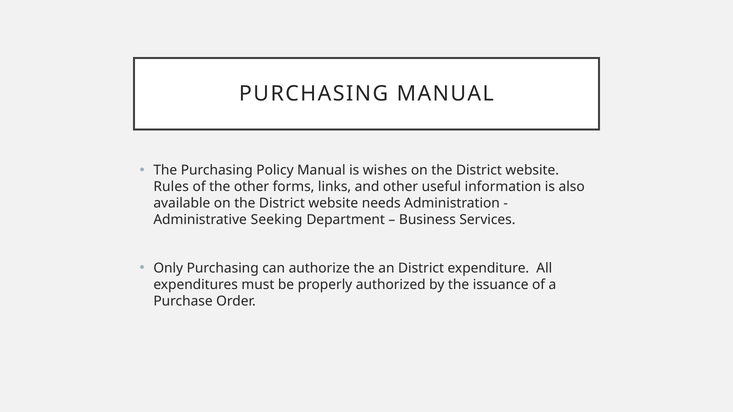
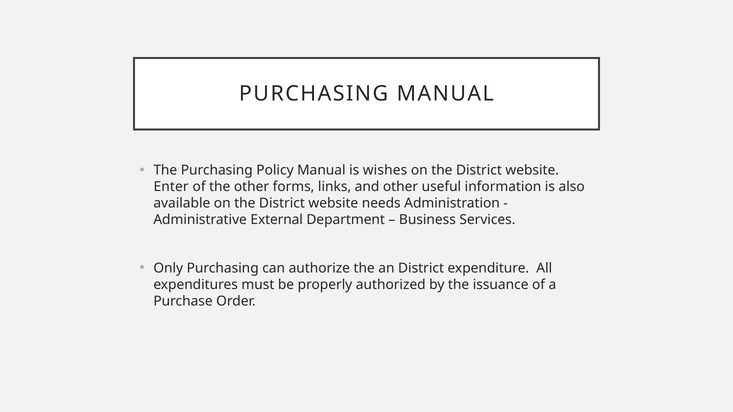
Rules: Rules -> Enter
Seeking: Seeking -> External
